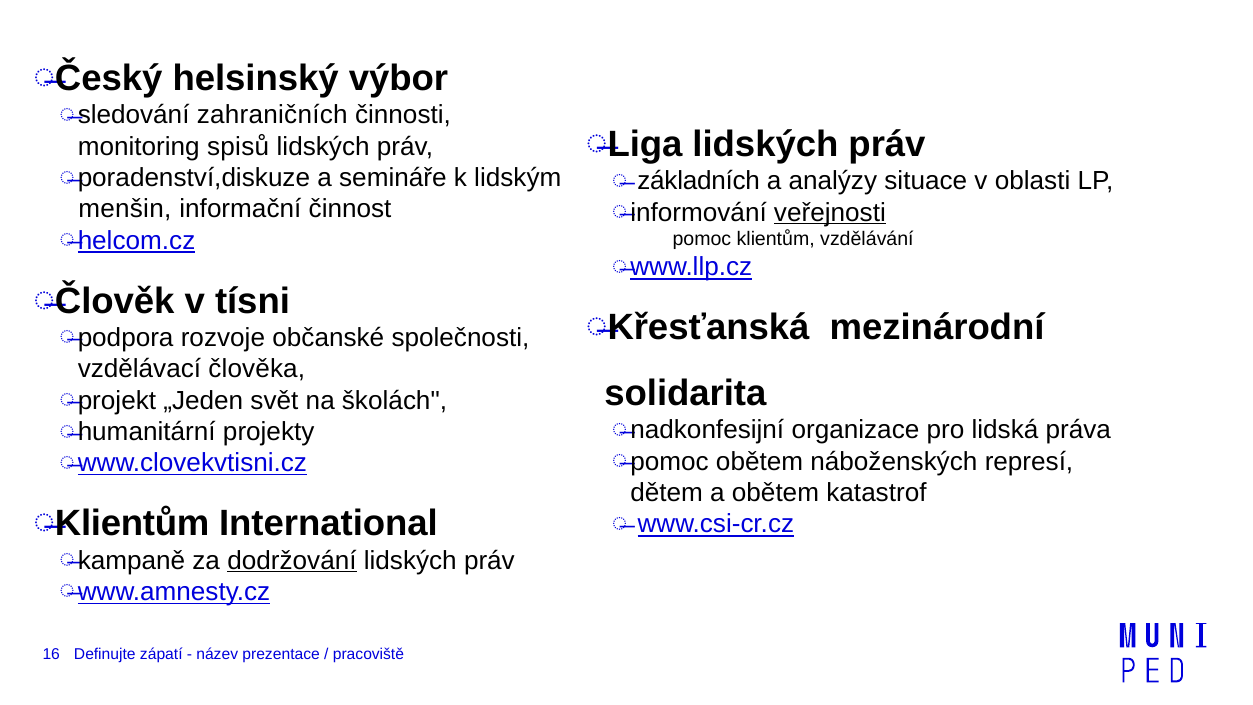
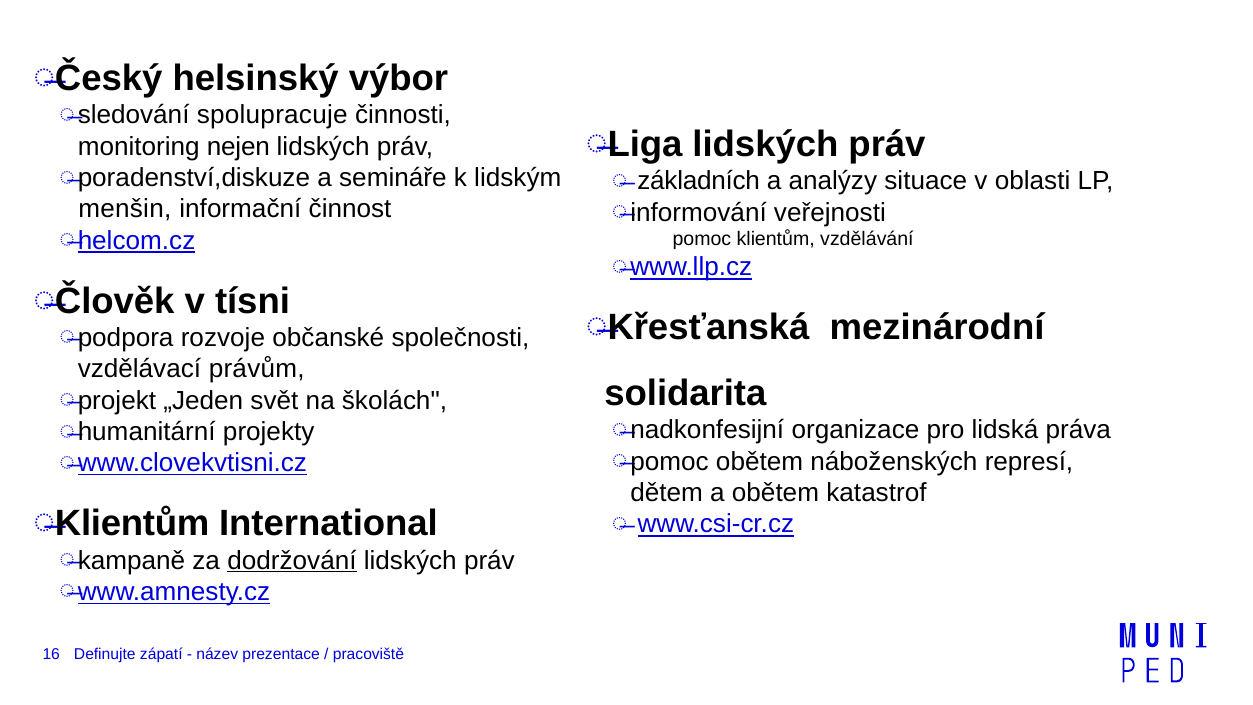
zahraničních: zahraničních -> spolupracuje
spisů: spisů -> nejen
veřejnosti underline: present -> none
člověka: člověka -> právům
